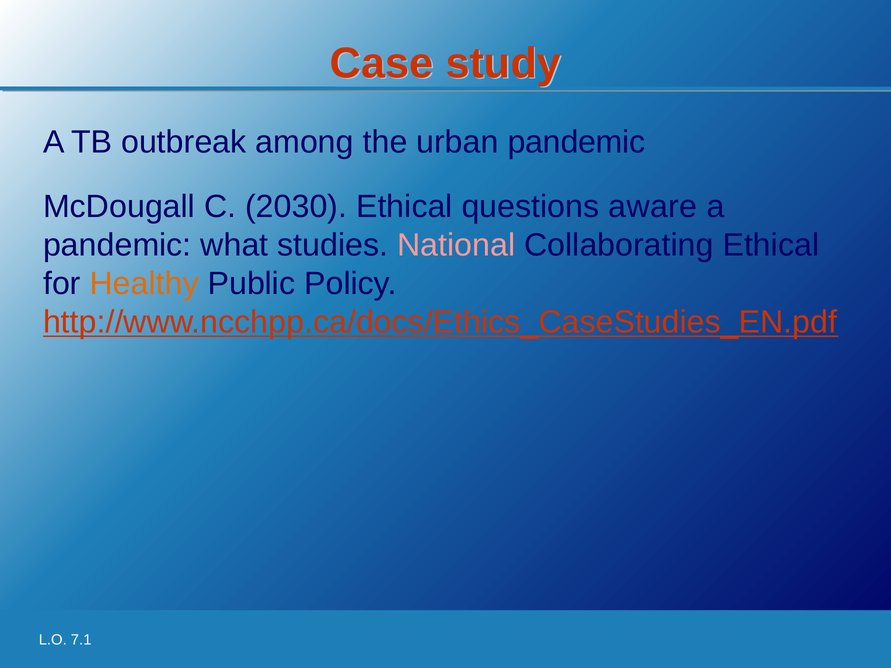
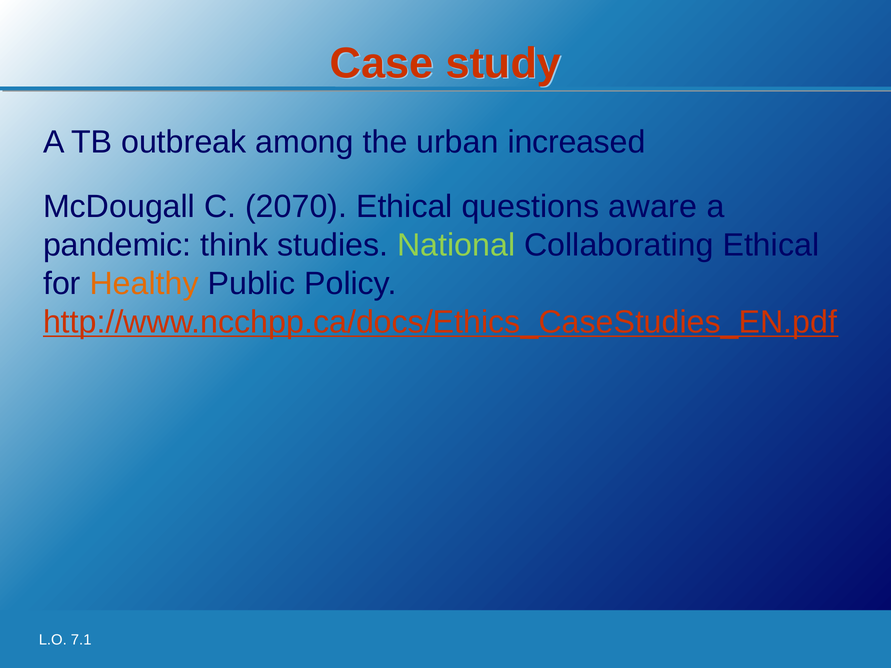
urban pandemic: pandemic -> increased
2030: 2030 -> 2070
what: what -> think
National colour: pink -> light green
